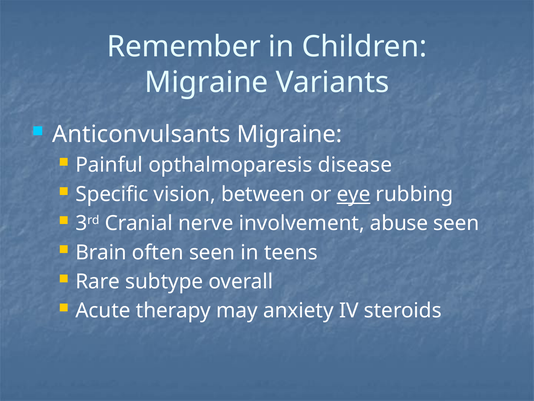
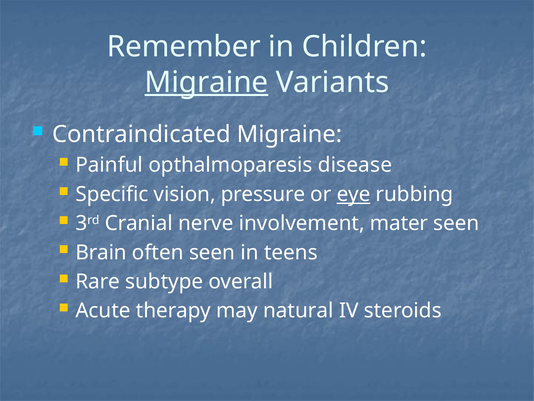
Migraine at (206, 82) underline: none -> present
Anticonvulsants: Anticonvulsants -> Contraindicated
between: between -> pressure
abuse: abuse -> mater
anxiety: anxiety -> natural
